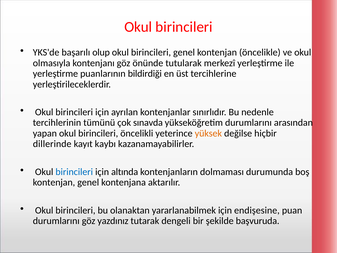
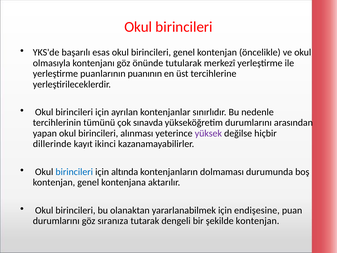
olup: olup -> esas
bildirdiği: bildirdiği -> puanının
öncelikli: öncelikli -> alınması
yüksek colour: orange -> purple
kaybı: kaybı -> ikinci
yazdınız: yazdınız -> sıranıza
şekilde başvuruda: başvuruda -> kontenjan
